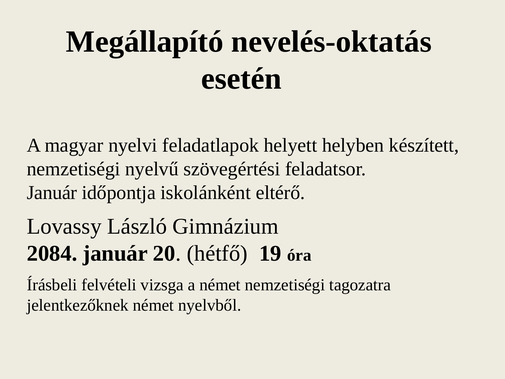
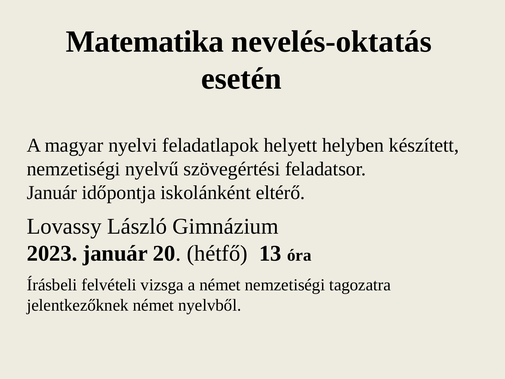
Megállapító: Megállapító -> Matematika
2084: 2084 -> 2023
19: 19 -> 13
